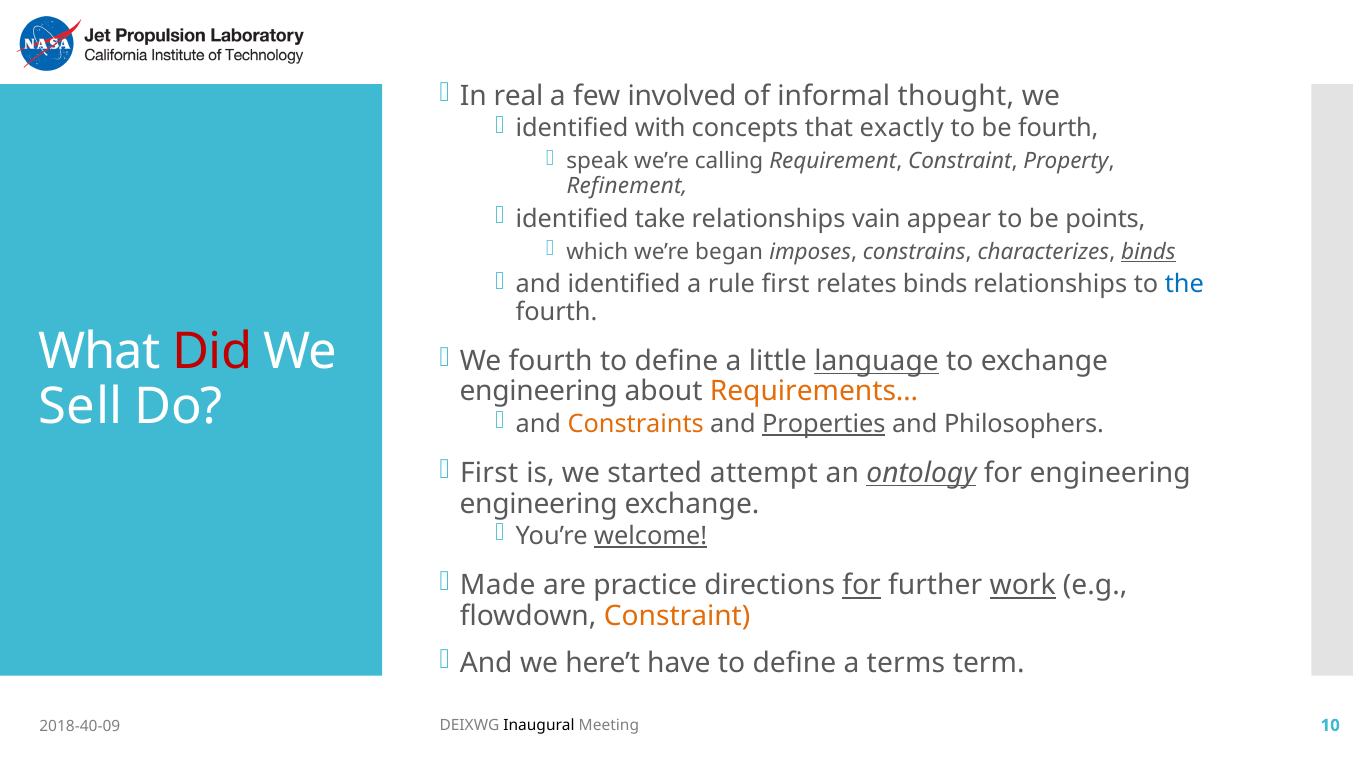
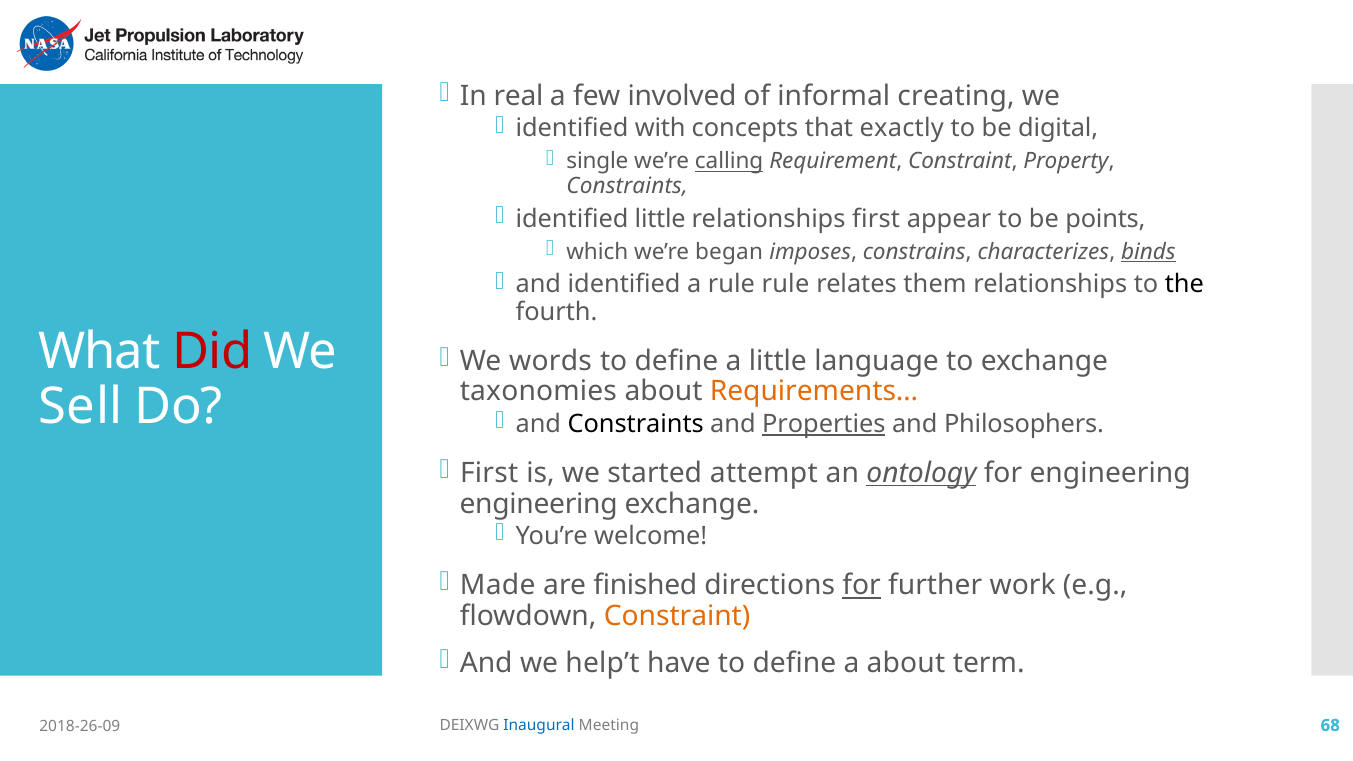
thought: thought -> creating
be fourth: fourth -> digital
speak: speak -> single
calling underline: none -> present
Refinement at (627, 186): Refinement -> Constraints
identified take: take -> little
relationships vain: vain -> first
rule first: first -> rule
relates binds: binds -> them
the colour: blue -> black
We fourth: fourth -> words
language underline: present -> none
engineering at (539, 392): engineering -> taxonomies
Constraints at (636, 424) colour: orange -> black
welcome underline: present -> none
practice: practice -> finished
work underline: present -> none
here’t: here’t -> help’t
a terms: terms -> about
Inaugural colour: black -> blue
10: 10 -> 68
2018-40-09: 2018-40-09 -> 2018-26-09
